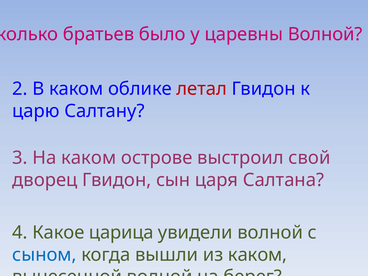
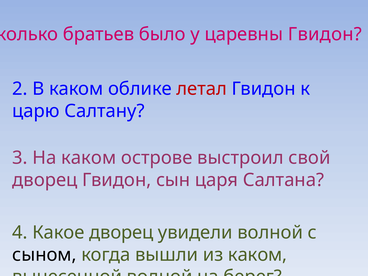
царевны Волной: Волной -> Гвидoн
Какое царица: царица -> двoрец
сыном colour: blue -> black
